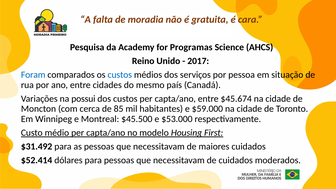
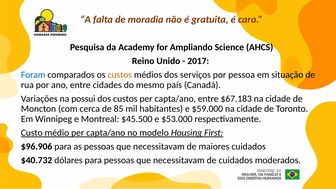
Programas: Programas -> Ampliando
custos at (120, 75) colour: blue -> orange
$45.674: $45.674 -> $67.183
$31.492: $31.492 -> $96.906
$52.414: $52.414 -> $40.732
